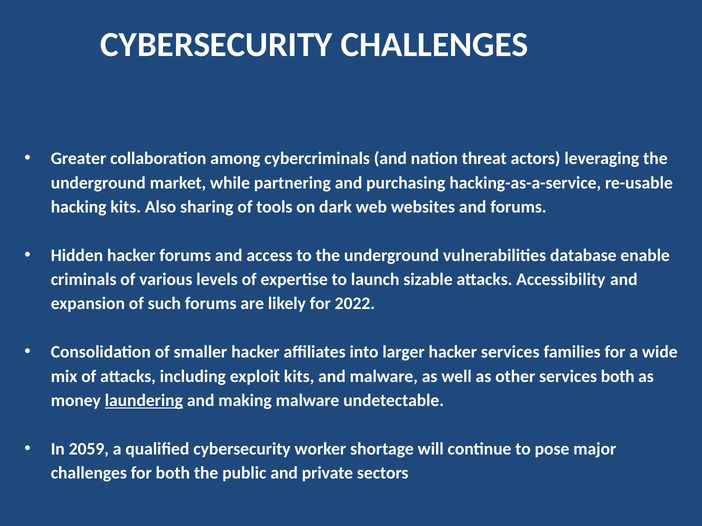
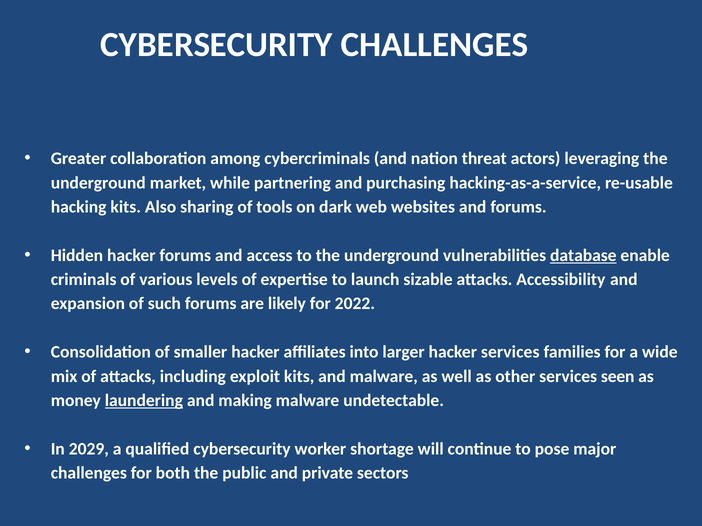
database underline: none -> present
services both: both -> seen
2059: 2059 -> 2029
